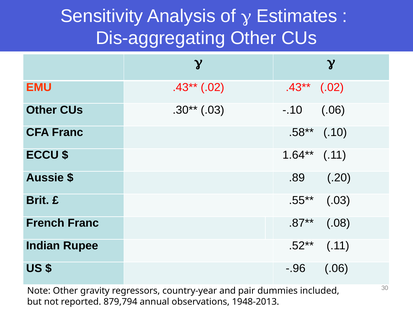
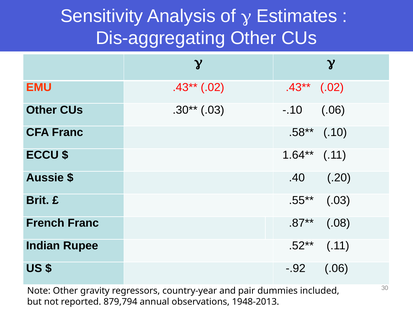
.89: .89 -> .40
-.96: -.96 -> -.92
